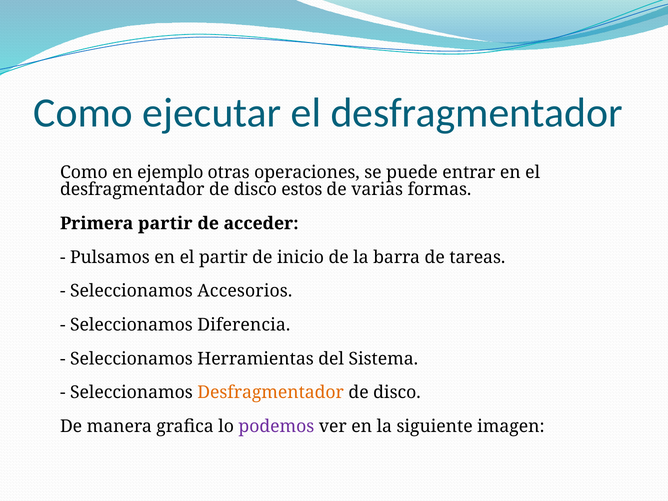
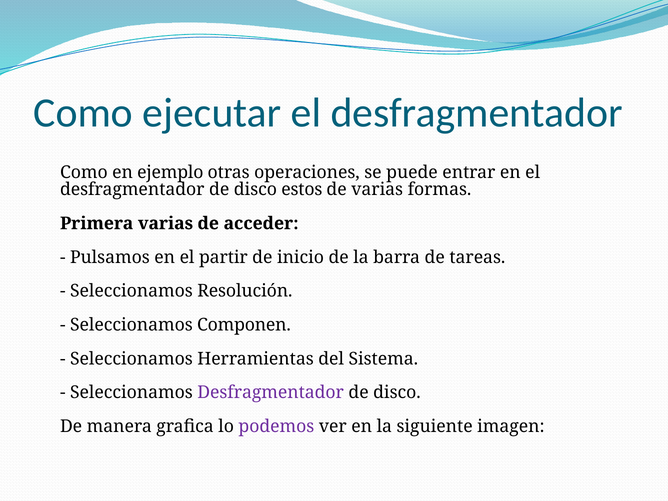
Primera partir: partir -> varias
Accesorios: Accesorios -> Resolución
Diferencia: Diferencia -> Componen
Desfragmentador at (271, 393) colour: orange -> purple
